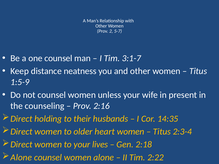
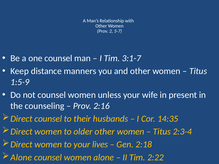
neatness: neatness -> manners
Direct holding: holding -> counsel
older heart: heart -> other
